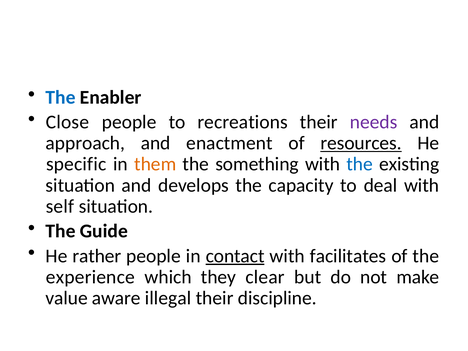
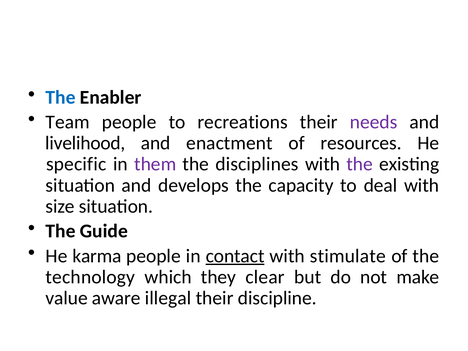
Close: Close -> Team
approach: approach -> livelihood
resources underline: present -> none
them colour: orange -> purple
something: something -> disciplines
the at (360, 164) colour: blue -> purple
self: self -> size
rather: rather -> karma
facilitates: facilitates -> stimulate
experience: experience -> technology
